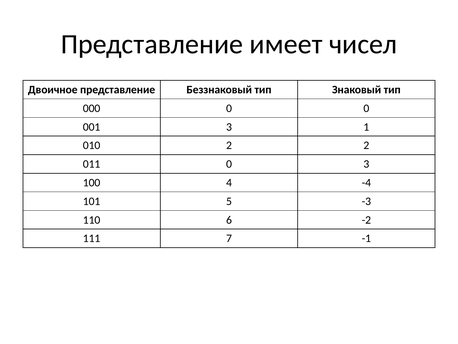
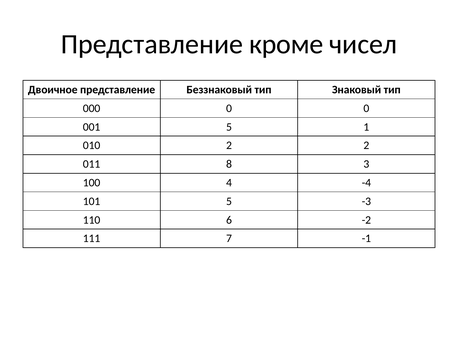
имеет: имеет -> кроме
001 3: 3 -> 5
011 0: 0 -> 8
